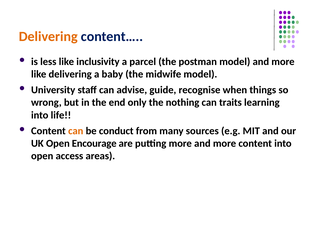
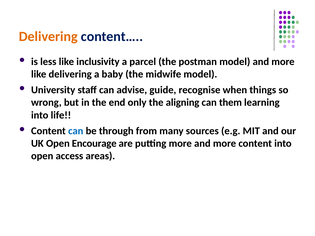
nothing: nothing -> aligning
traits: traits -> them
can at (76, 131) colour: orange -> blue
conduct: conduct -> through
